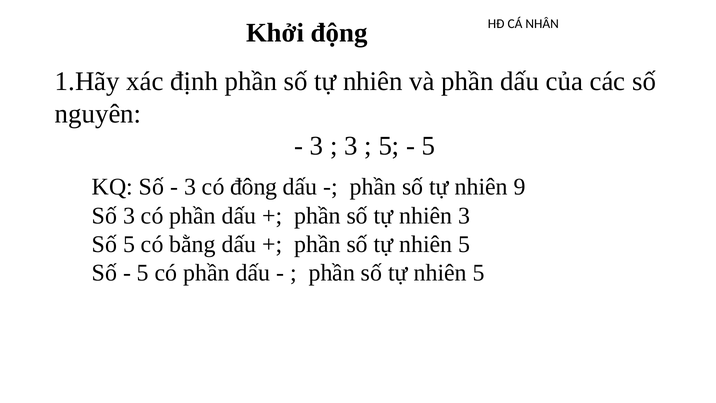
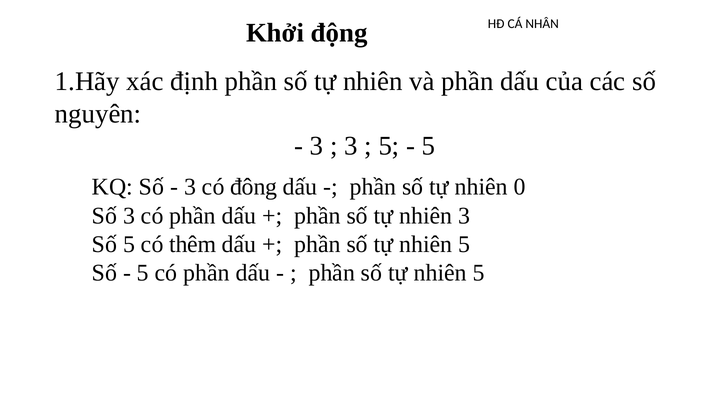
9: 9 -> 0
bằng: bằng -> thêm
